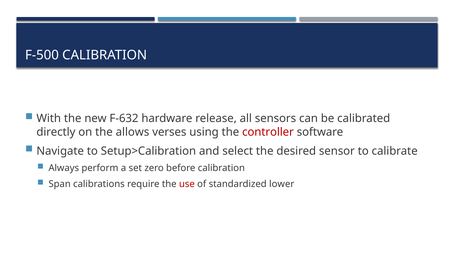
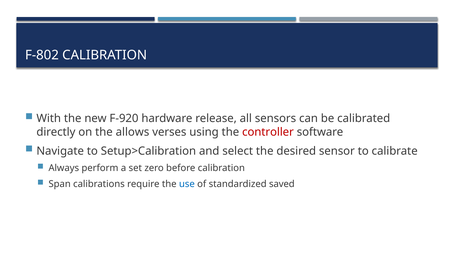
F-500: F-500 -> F-802
F-632: F-632 -> F-920
use colour: red -> blue
lower: lower -> saved
